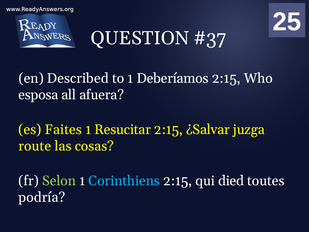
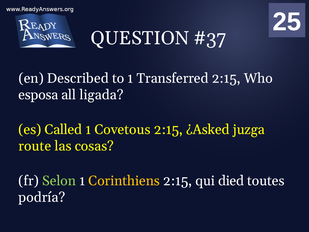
Deberíamos: Deberíamos -> Transferred
afuera: afuera -> ligada
Faites: Faites -> Called
Resucitar: Resucitar -> Covetous
¿Salvar: ¿Salvar -> ¿Asked
Corinthiens colour: light blue -> yellow
